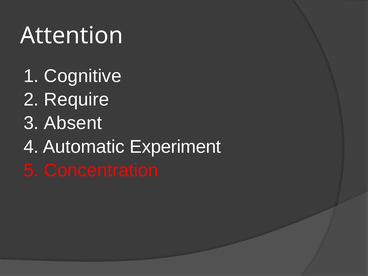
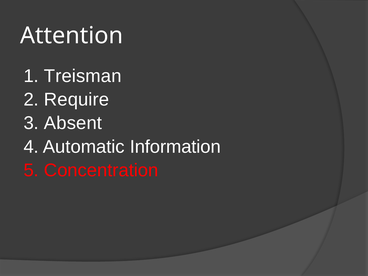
Cognitive: Cognitive -> Treisman
Experiment: Experiment -> Information
